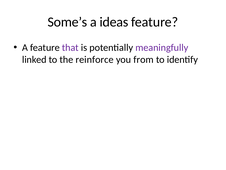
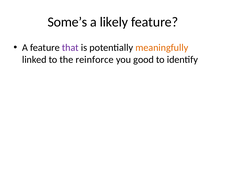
ideas: ideas -> likely
meaningfully colour: purple -> orange
from: from -> good
